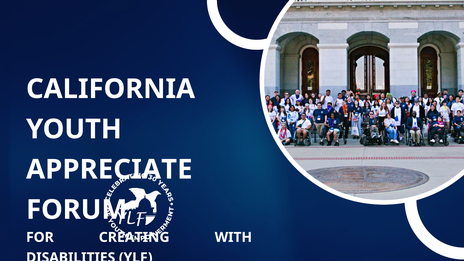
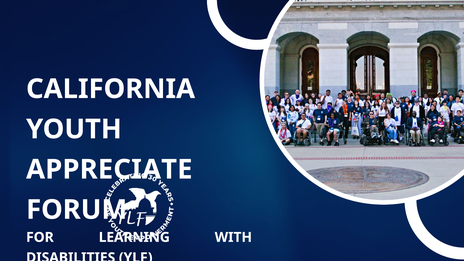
CREATING: CREATING -> LEARNING
